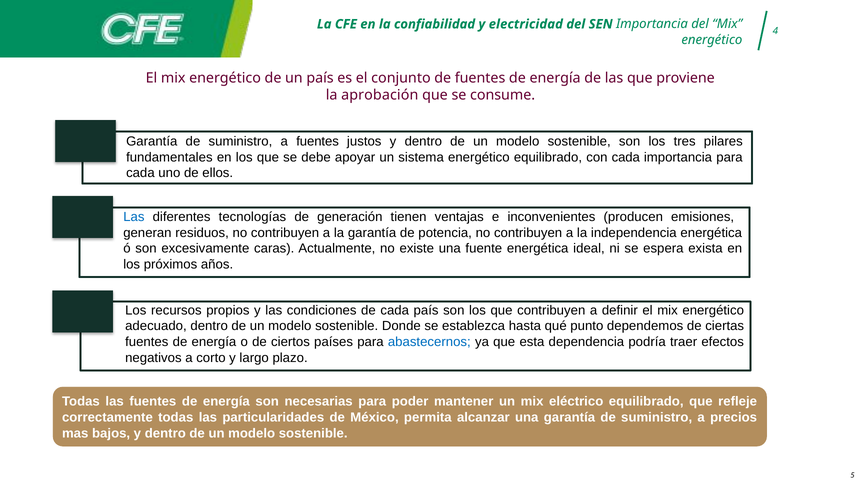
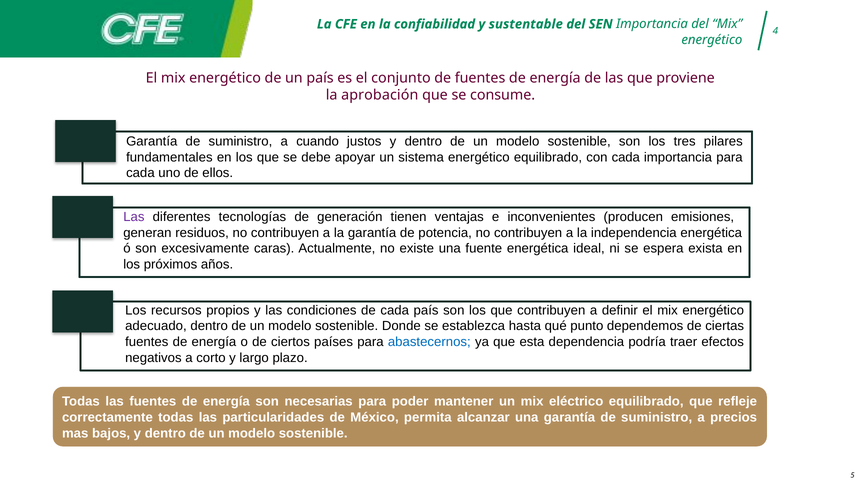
electricidad: electricidad -> sustentable
a fuentes: fuentes -> cuando
Las at (134, 217) colour: blue -> purple
